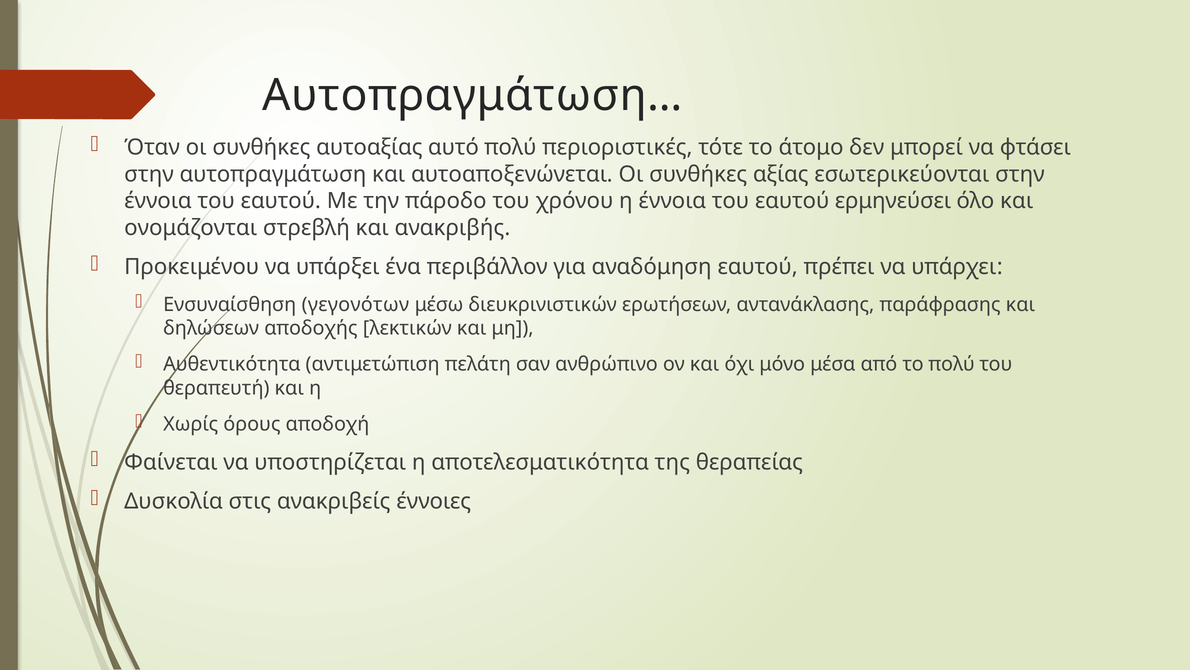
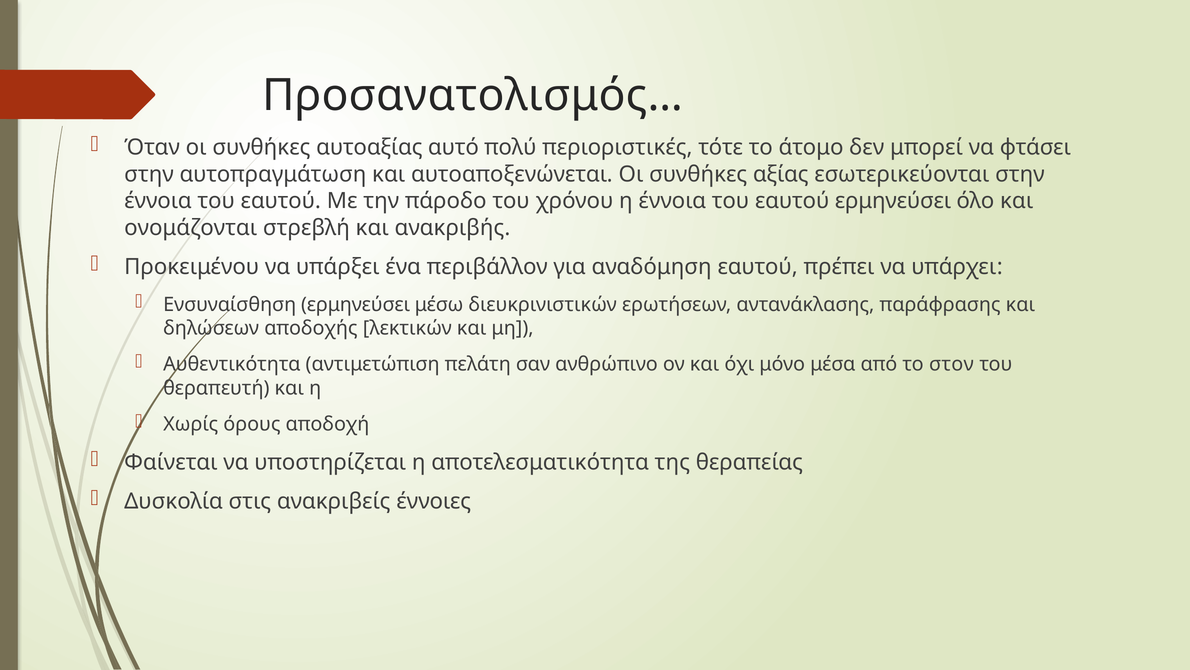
Αυτοπραγμάτωση…: Αυτοπραγμάτωση… -> Προσανατολισμός…
Ενσυναίσθηση γεγονότων: γεγονότων -> ερμηνεύσει
το πολύ: πολύ -> στον
